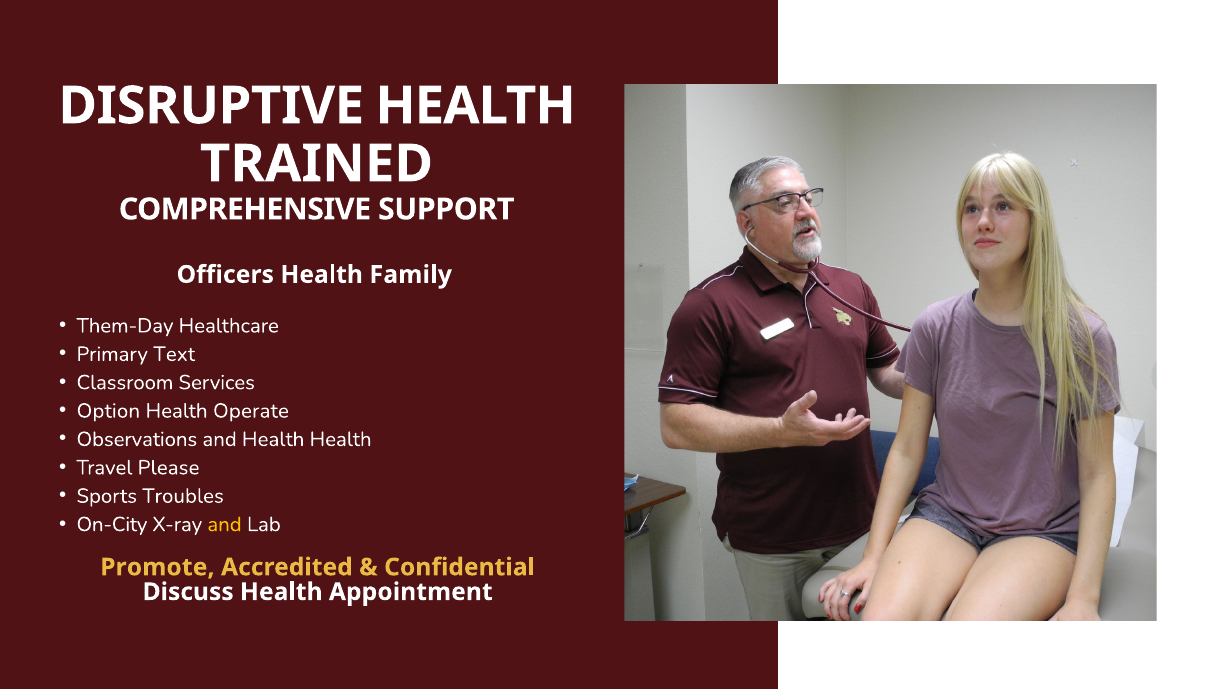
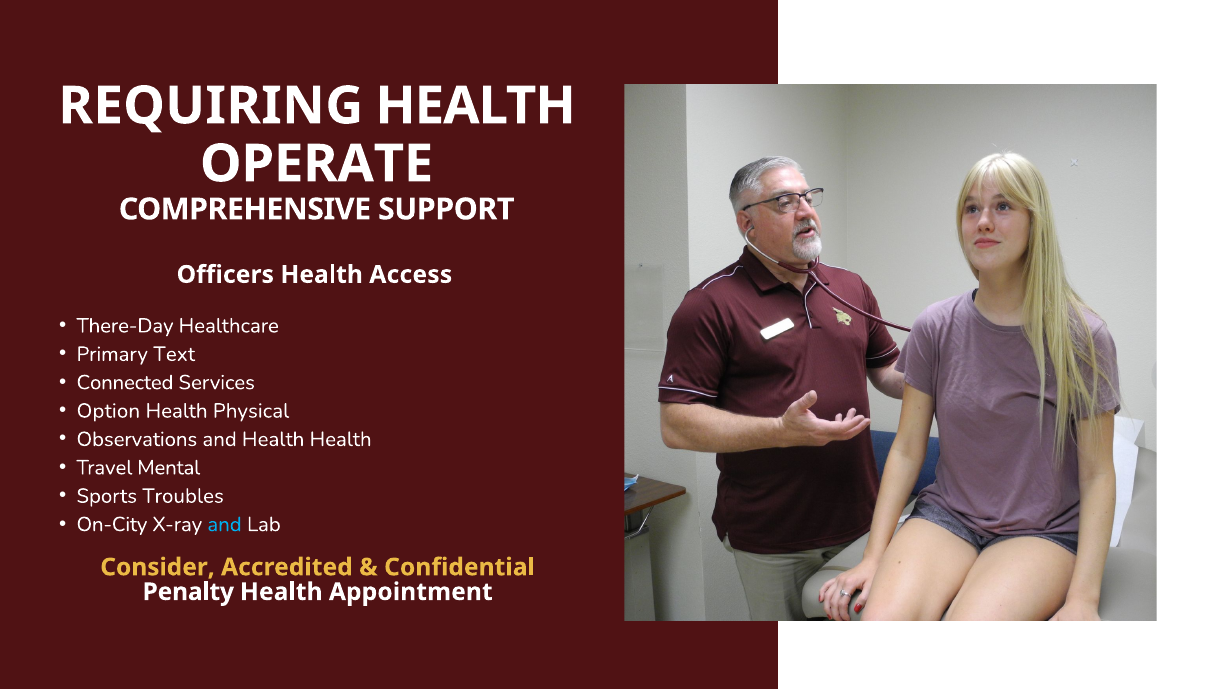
DISRUPTIVE: DISRUPTIVE -> REQUIRING
TRAINED: TRAINED -> OPERATE
Family: Family -> Access
Them-Day: Them-Day -> There-Day
Classroom: Classroom -> Connected
Operate: Operate -> Physical
Please: Please -> Mental
and at (225, 524) colour: yellow -> light blue
Promote: Promote -> Consider
Discuss: Discuss -> Penalty
